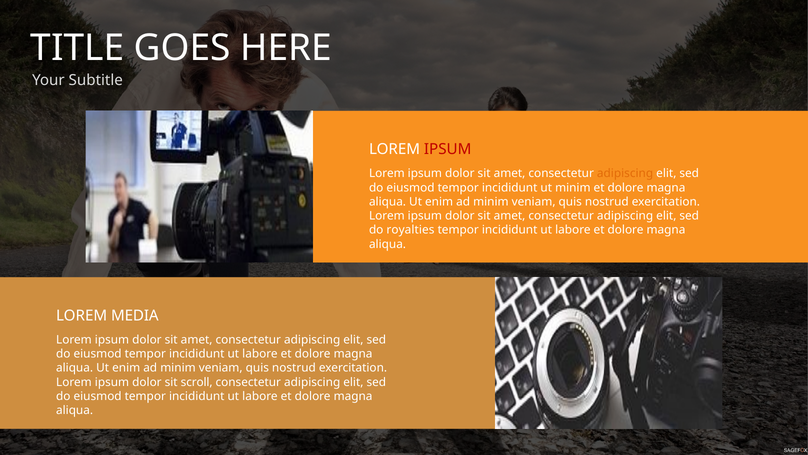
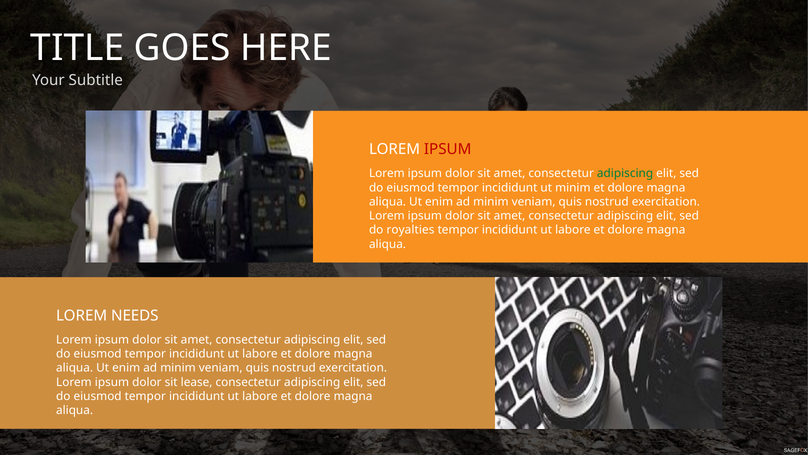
adipiscing at (625, 173) colour: orange -> green
MEDIA: MEDIA -> NEEDS
scroll: scroll -> lease
